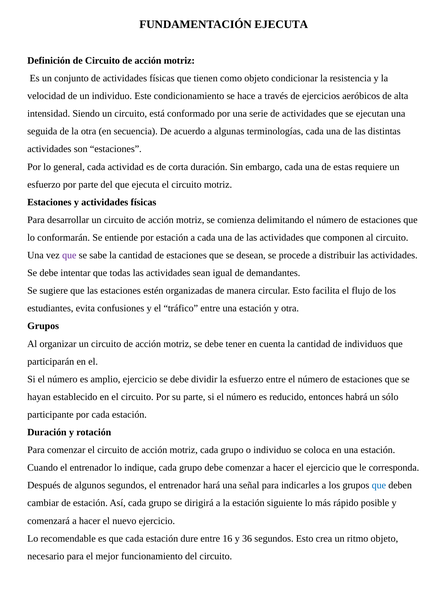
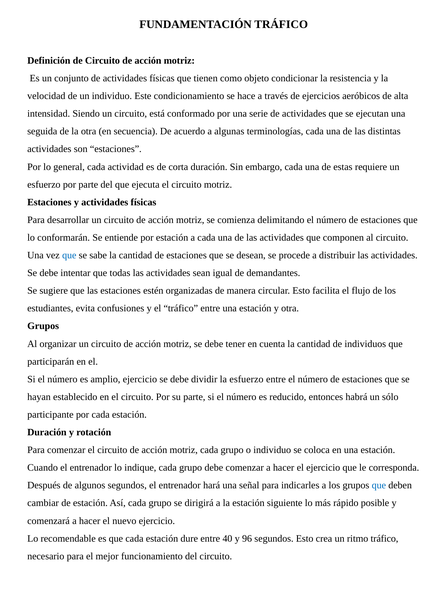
FUNDAMENTACIÓN EJECUTA: EJECUTA -> TRÁFICO
que at (69, 256) colour: purple -> blue
16: 16 -> 40
36: 36 -> 96
ritmo objeto: objeto -> tráfico
